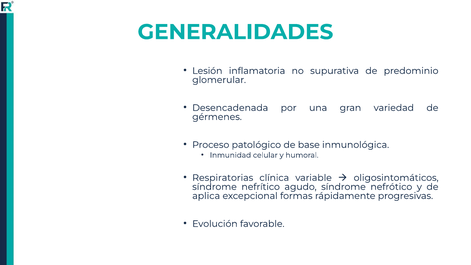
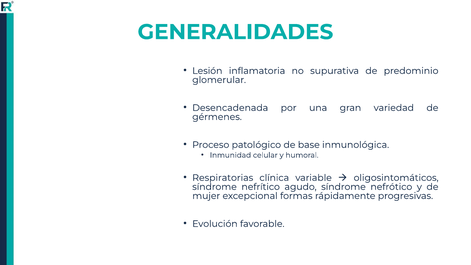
aplica: aplica -> mujer
